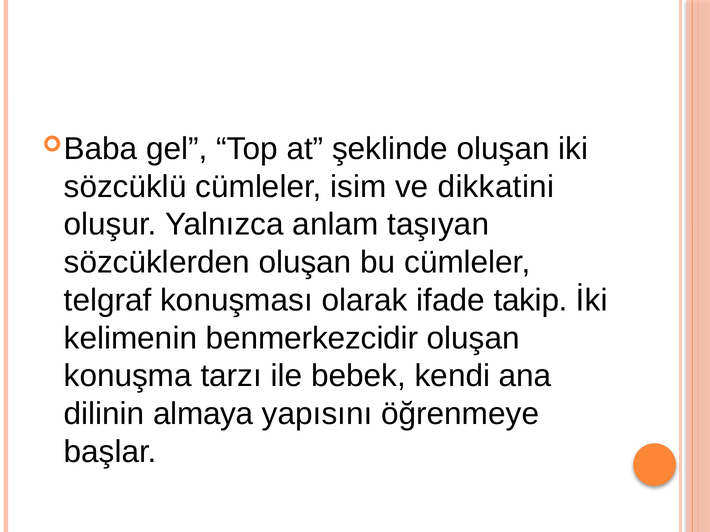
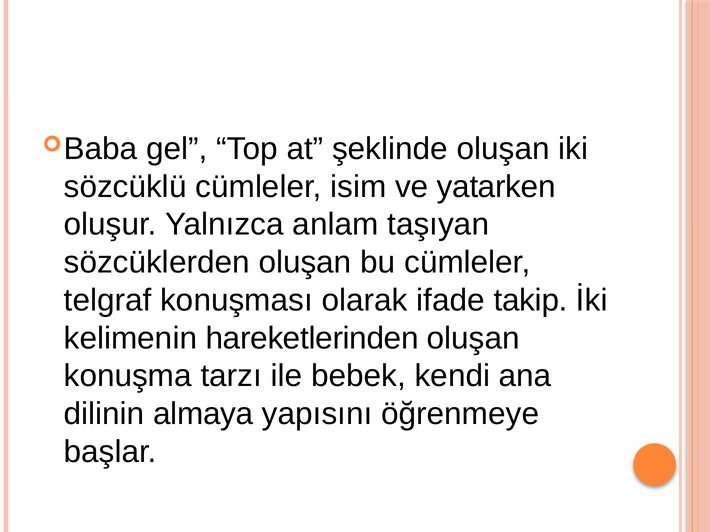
dikkatini: dikkatini -> yatarken
benmerkezcidir: benmerkezcidir -> hareketlerinden
